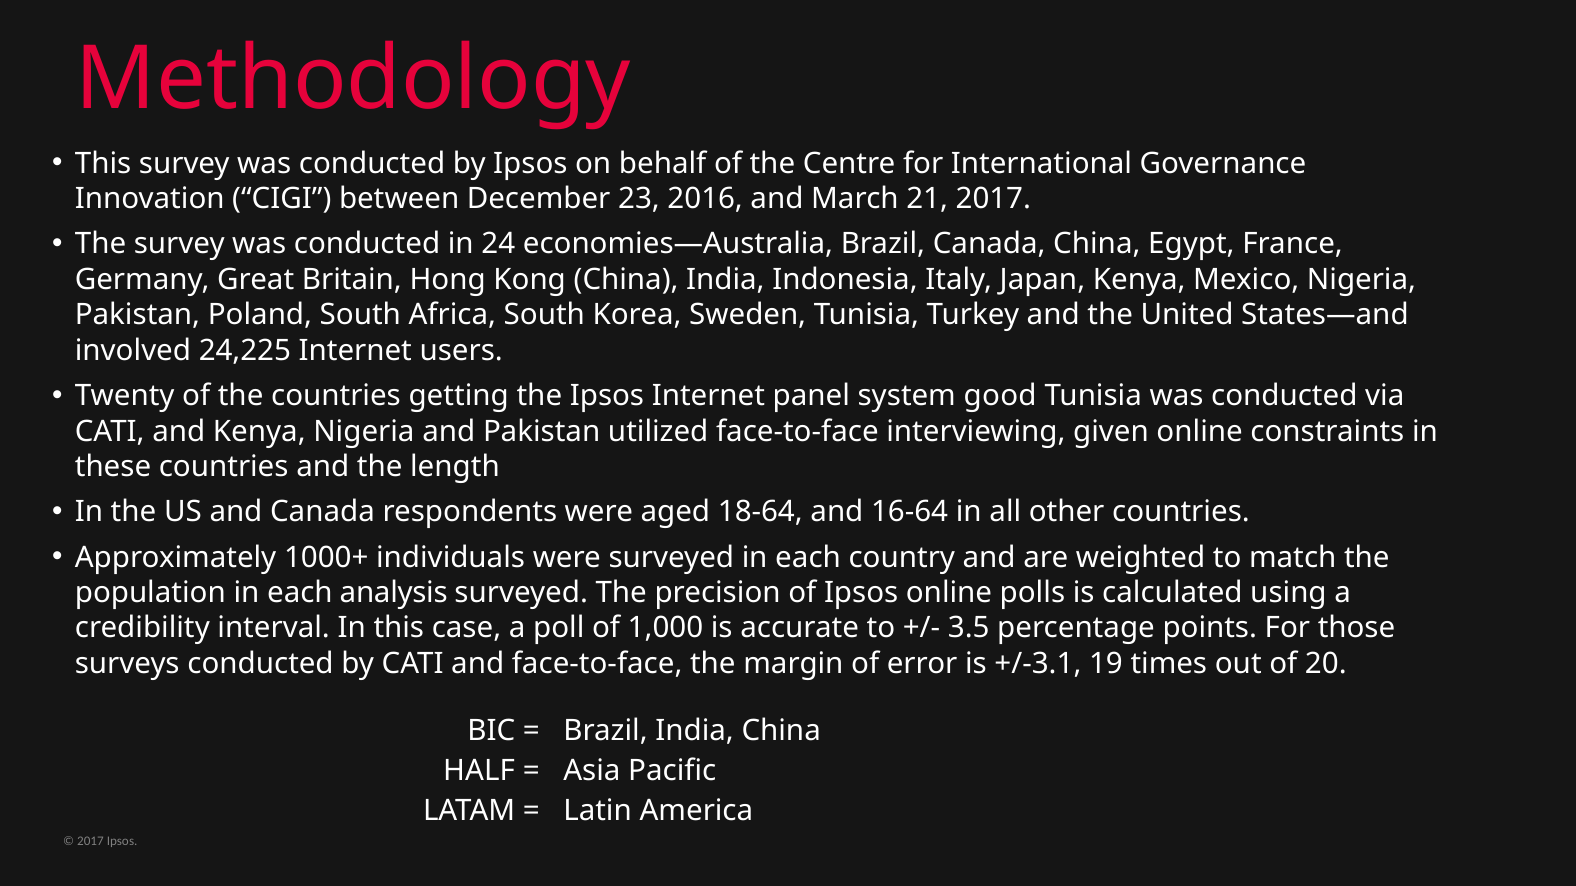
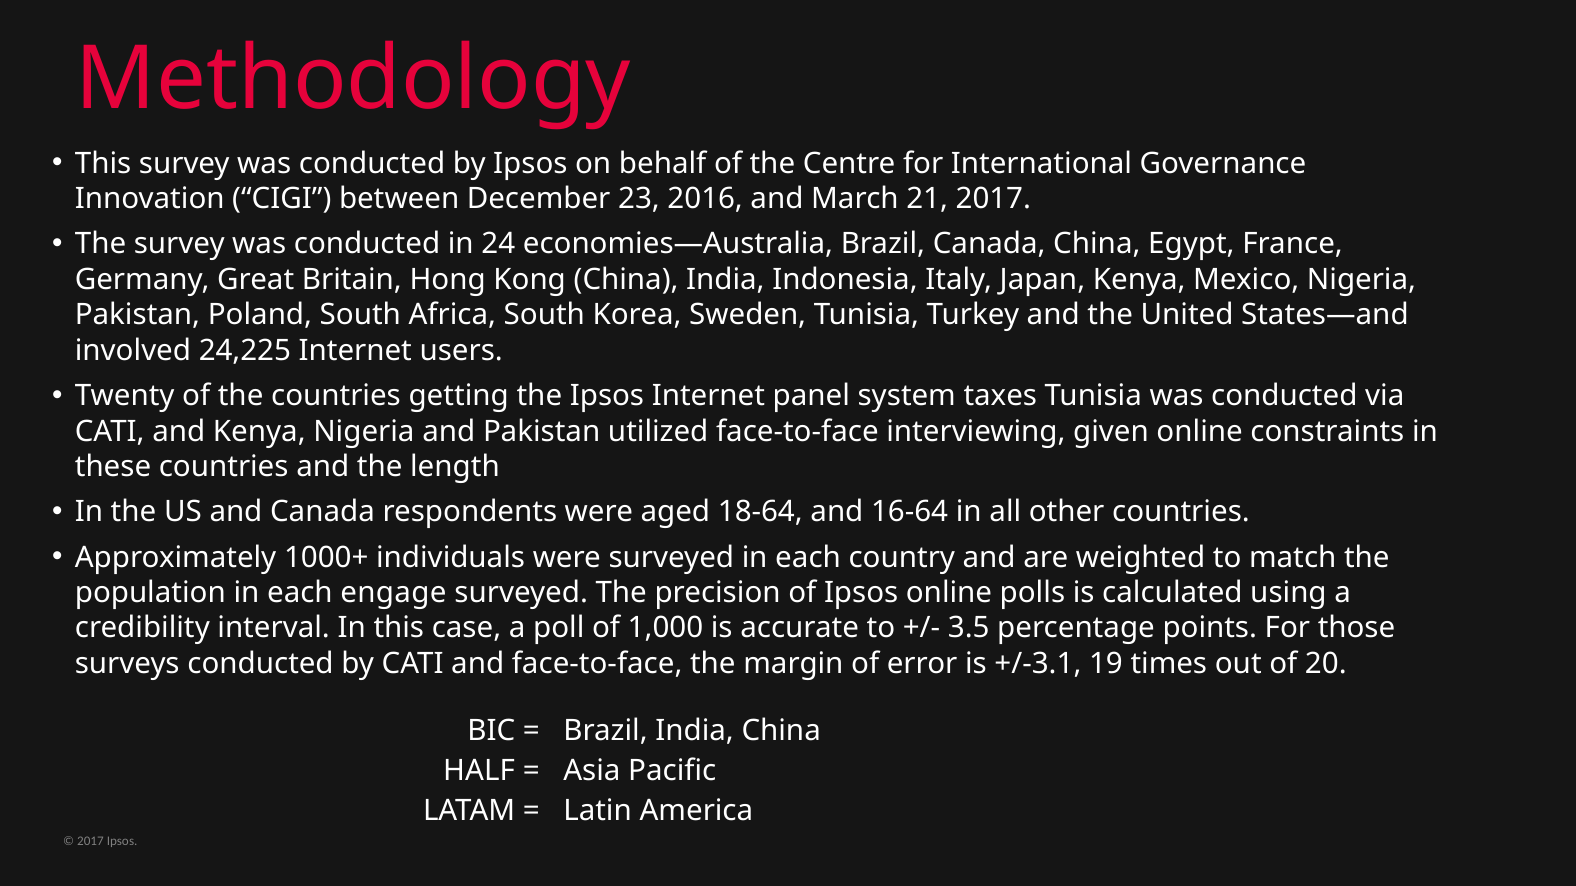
good: good -> taxes
analysis: analysis -> engage
